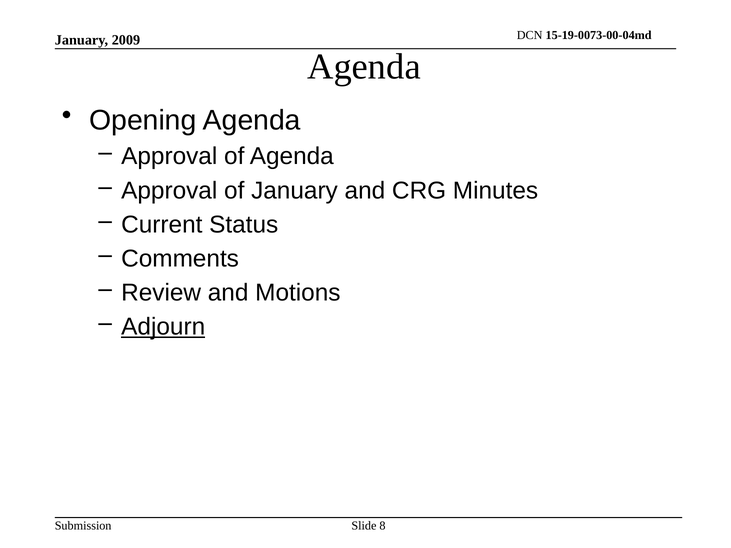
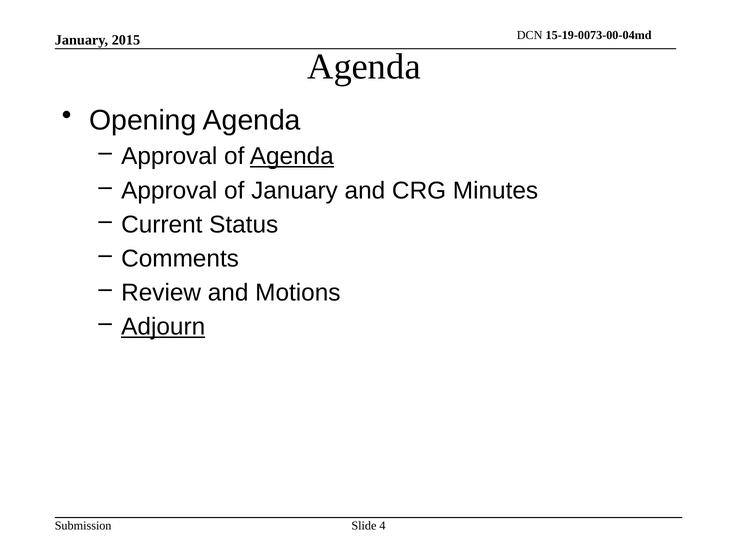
2009: 2009 -> 2015
Agenda at (292, 156) underline: none -> present
8: 8 -> 4
